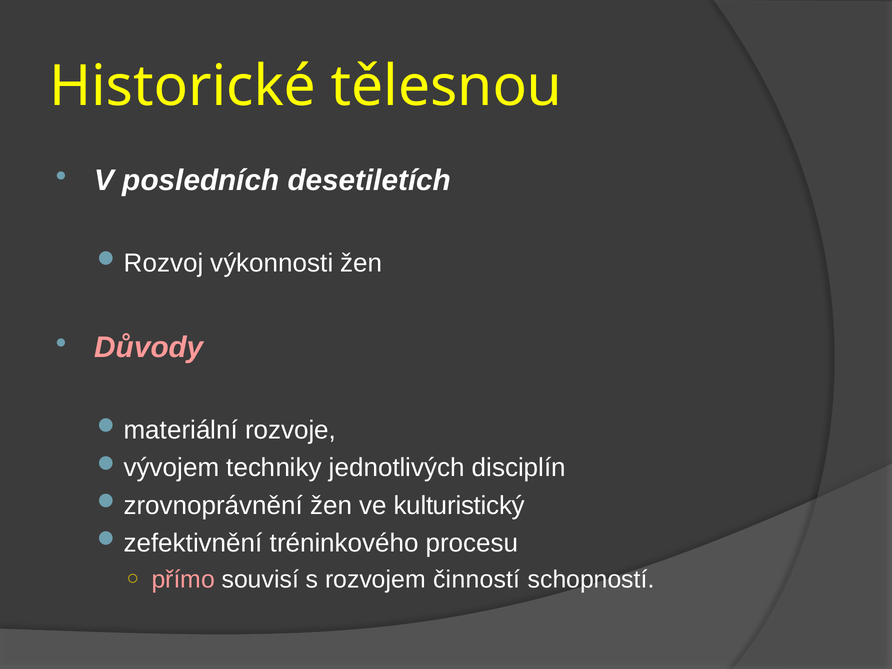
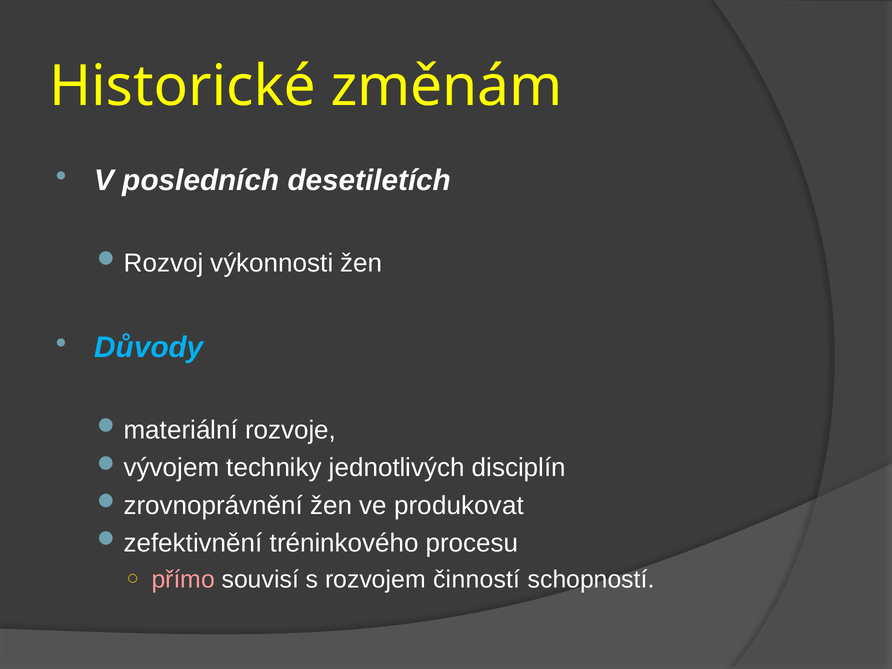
tělesnou: tělesnou -> změnám
Důvody colour: pink -> light blue
kulturistický: kulturistický -> produkovat
